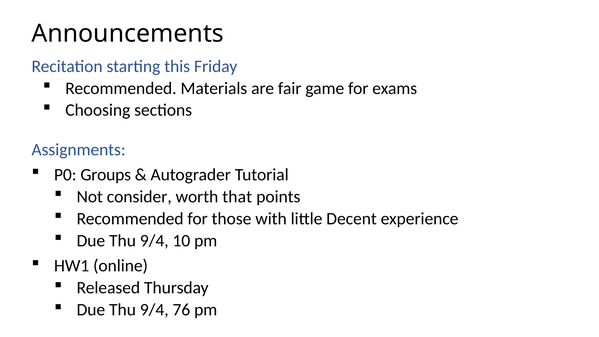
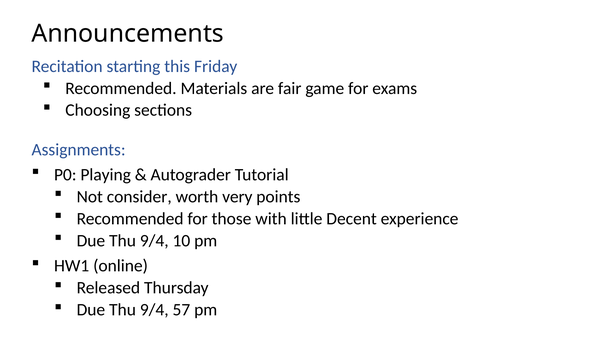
Groups: Groups -> Playing
that: that -> very
76: 76 -> 57
